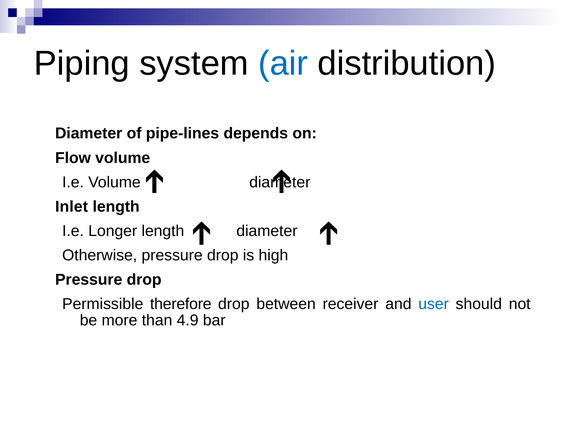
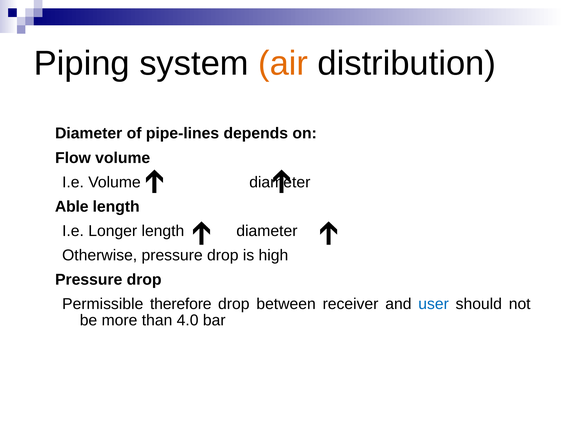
air colour: blue -> orange
Inlet: Inlet -> Able
4.9: 4.9 -> 4.0
